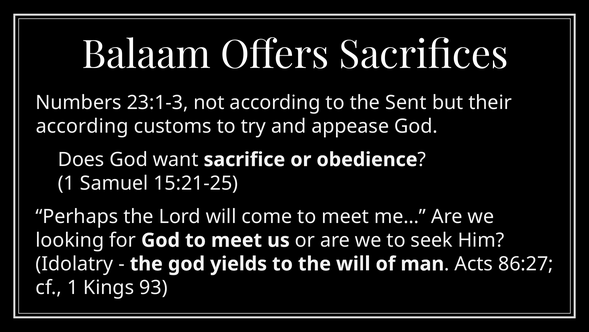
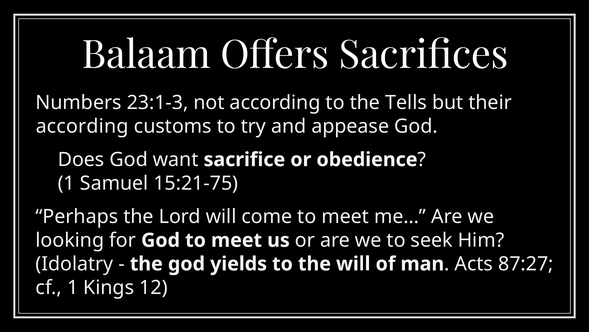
Sent: Sent -> Tells
15:21-25: 15:21-25 -> 15:21-75
86:27: 86:27 -> 87:27
93: 93 -> 12
